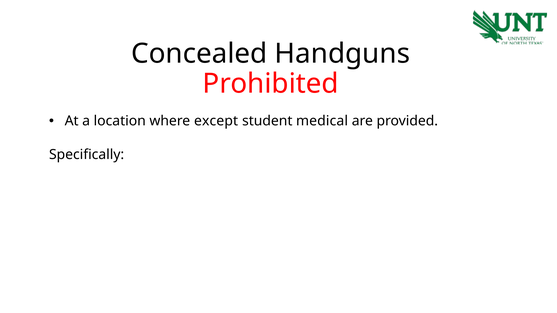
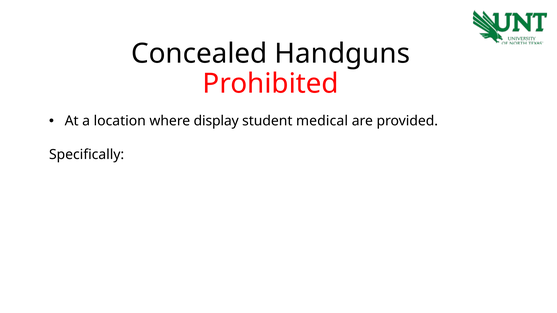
except: except -> display
